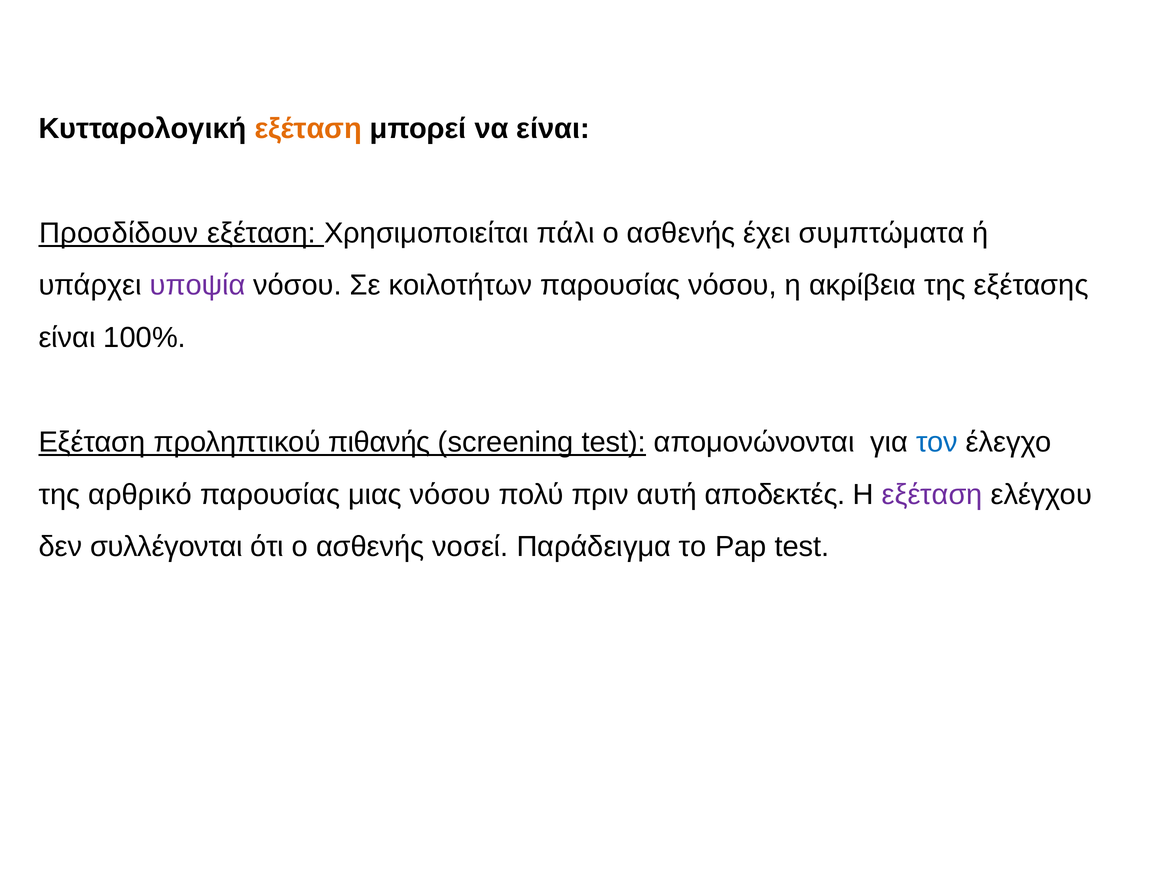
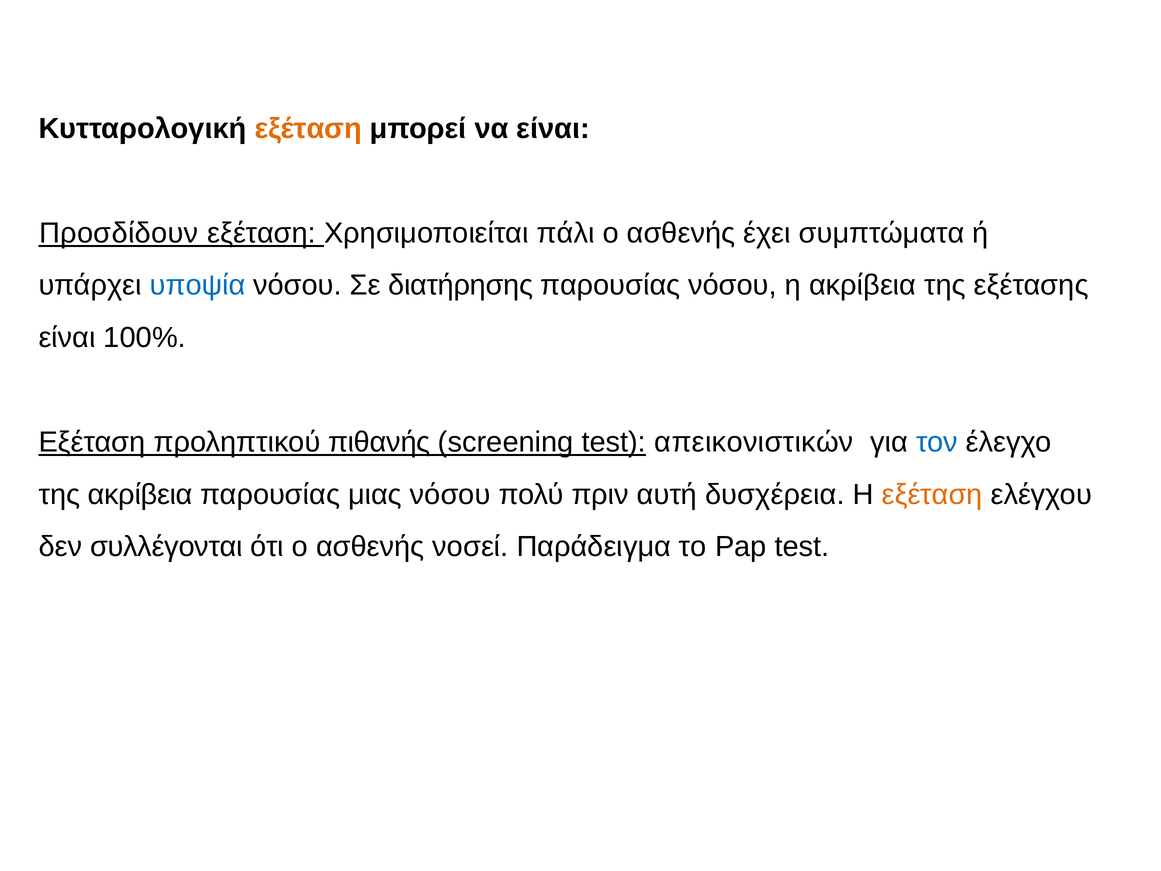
υποψία colour: purple -> blue
κοιλοτήτων: κοιλοτήτων -> διατήρησης
απομονώνονται: απομονώνονται -> απεικονιστικών
της αρθρικό: αρθρικό -> ακρίβεια
αποδεκτές: αποδεκτές -> δυσχέρεια
εξέταση at (932, 494) colour: purple -> orange
